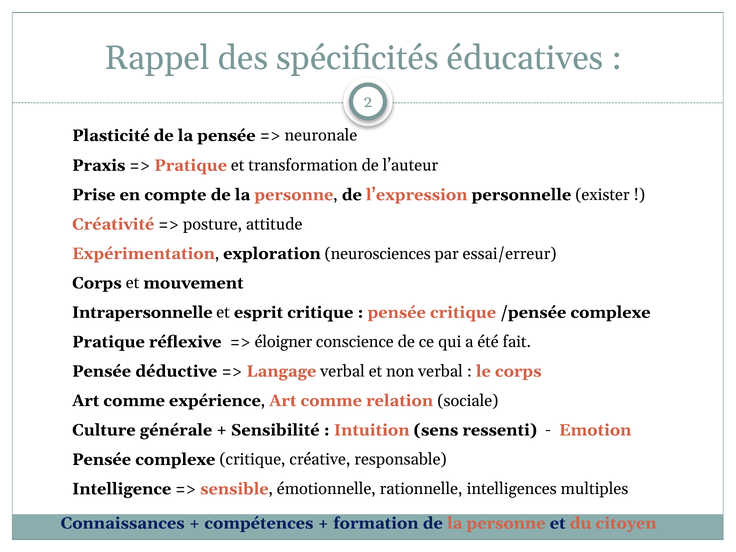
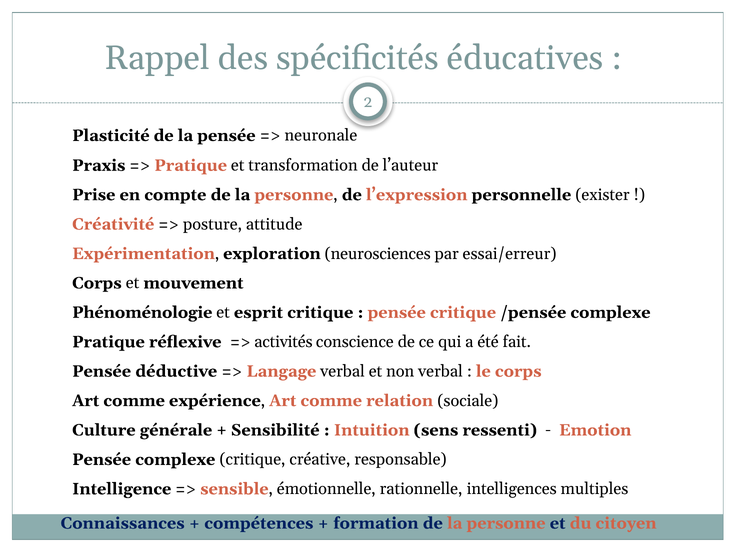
Intrapersonnelle: Intrapersonnelle -> Phénoménologie
éloigner: éloigner -> activités
